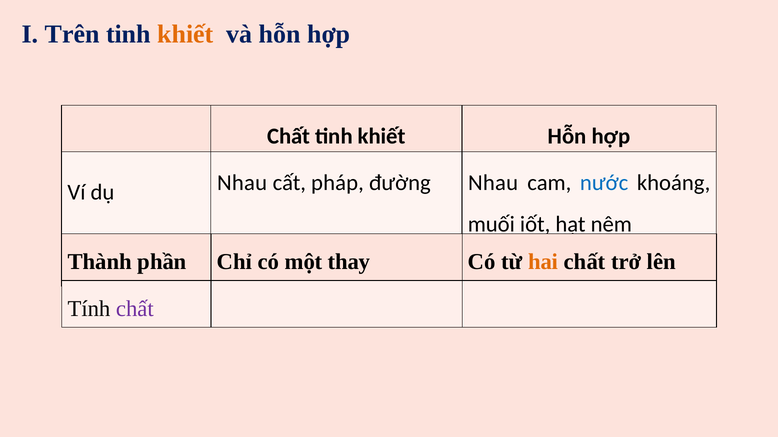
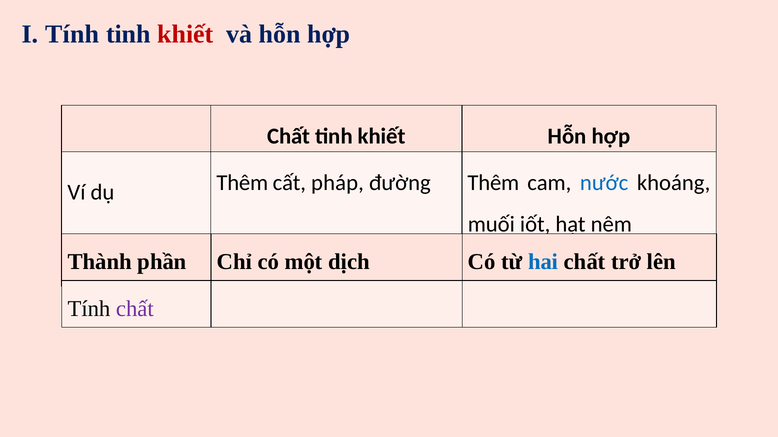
I Trên: Trên -> Tính
khiết at (185, 34) colour: orange -> red
dụ Nhau: Nhau -> Thêm
đường Nhau: Nhau -> Thêm
thay: thay -> dịch
hai colour: orange -> blue
